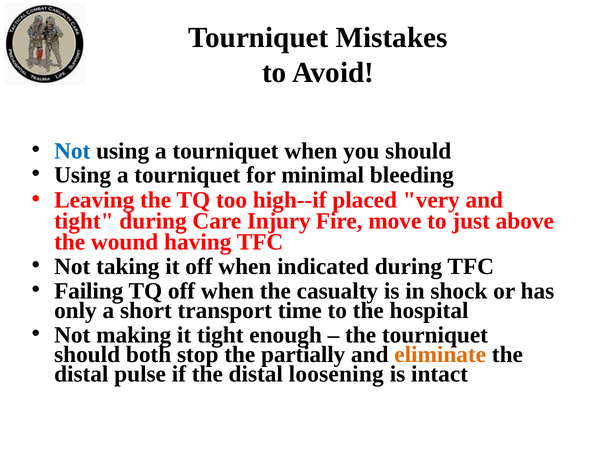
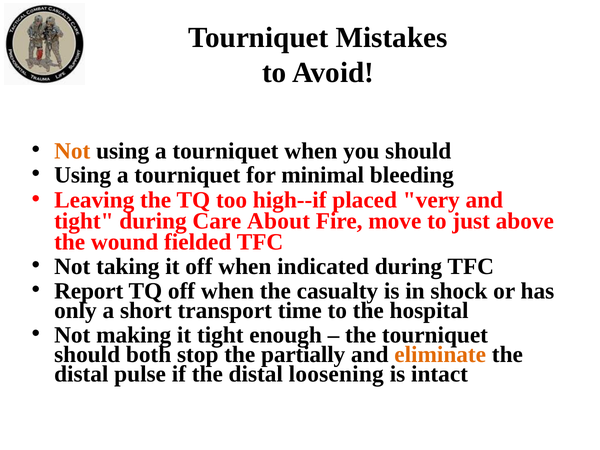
Not at (72, 151) colour: blue -> orange
Injury: Injury -> About
having: having -> fielded
Failing: Failing -> Report
